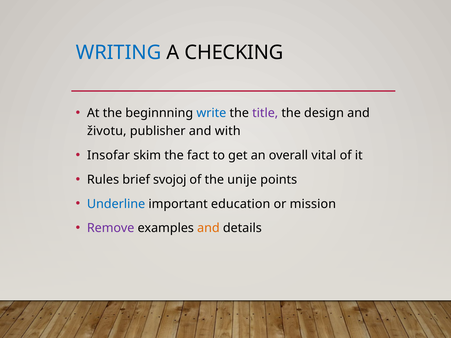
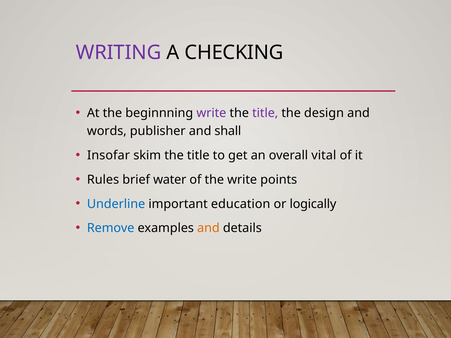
WRITING colour: blue -> purple
write at (211, 113) colour: blue -> purple
životu: životu -> words
with: with -> shall
skim the fact: fact -> title
svojoj: svojoj -> water
the unije: unije -> write
mission: mission -> logically
Remove colour: purple -> blue
